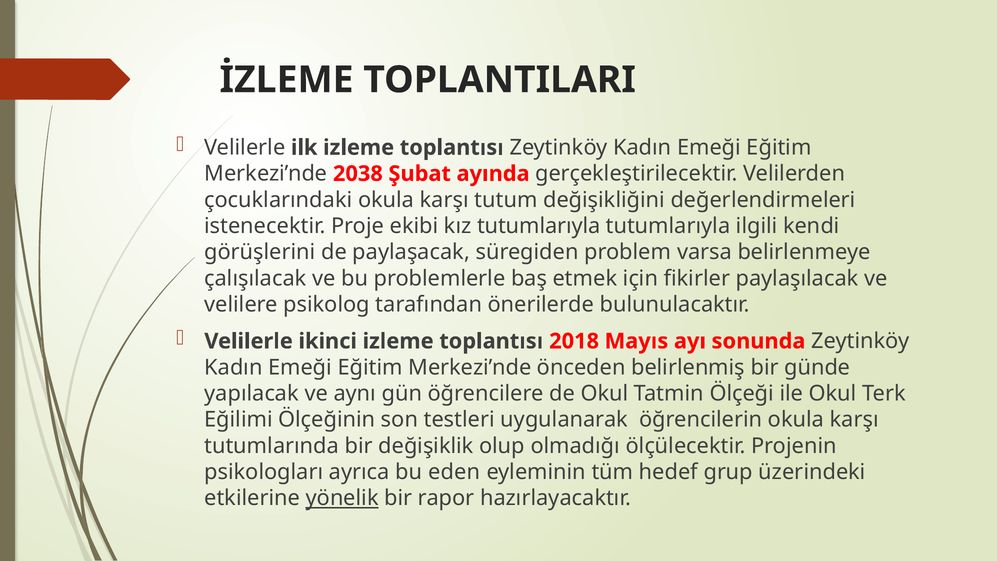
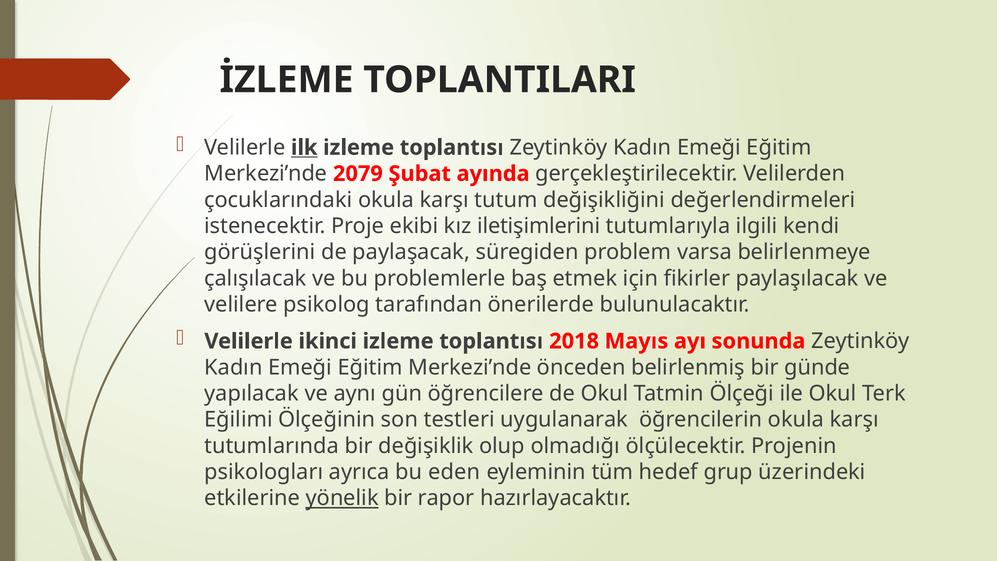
ilk underline: none -> present
2038: 2038 -> 2079
kız tutumlarıyla: tutumlarıyla -> iletişimlerini
